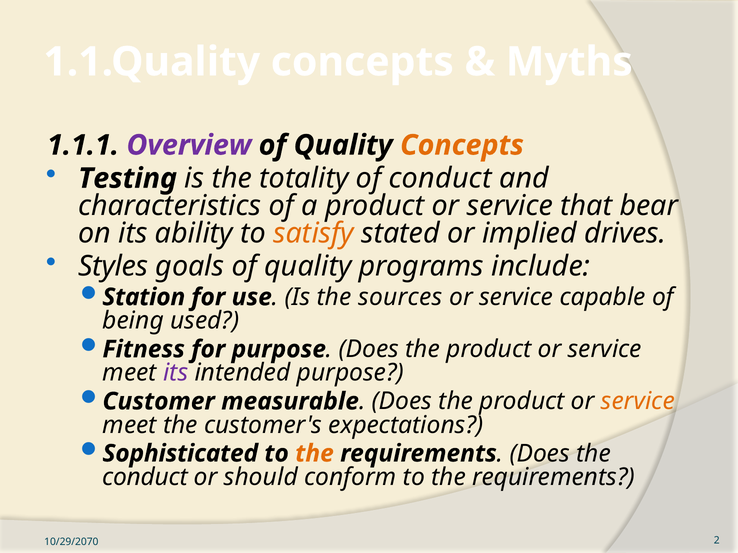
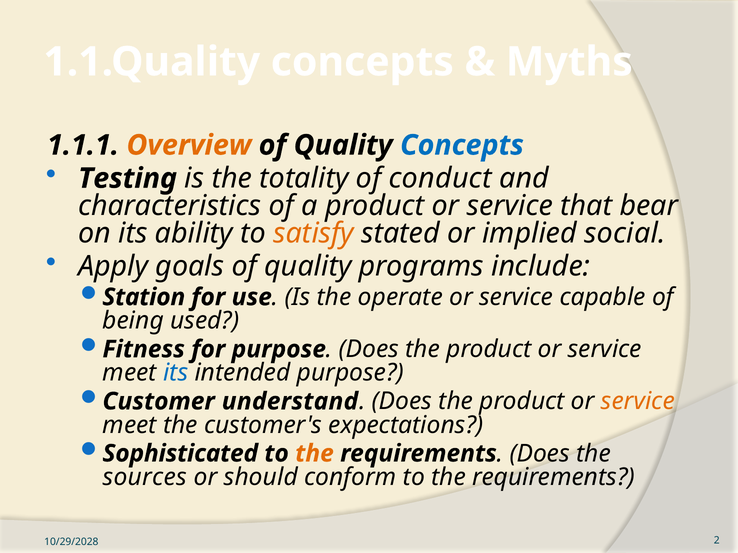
Overview colour: purple -> orange
Concepts at (462, 145) colour: orange -> blue
drives: drives -> social
Styles: Styles -> Apply
sources: sources -> operate
its at (176, 373) colour: purple -> blue
measurable: measurable -> understand
conduct at (145, 477): conduct -> sources
10/29/2070: 10/29/2070 -> 10/29/2028
